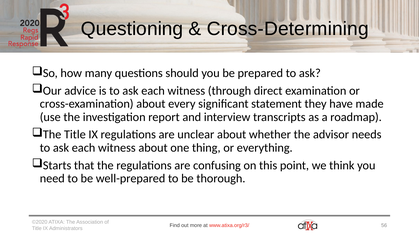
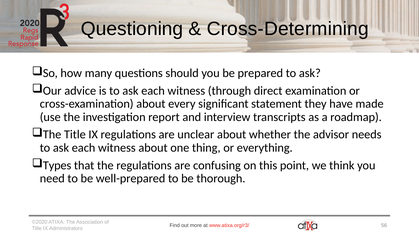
Starts: Starts -> Types
